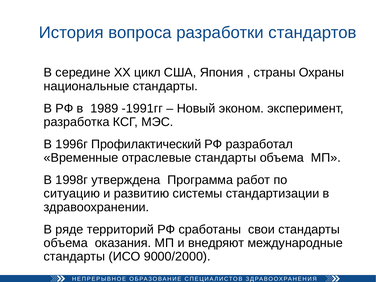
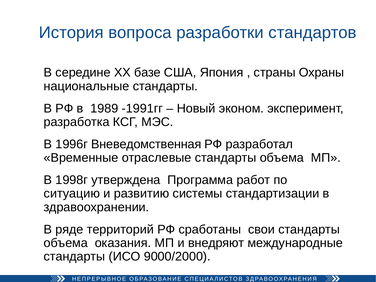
цикл: цикл -> базе
Профилактический: Профилактический -> Вневедомственная
